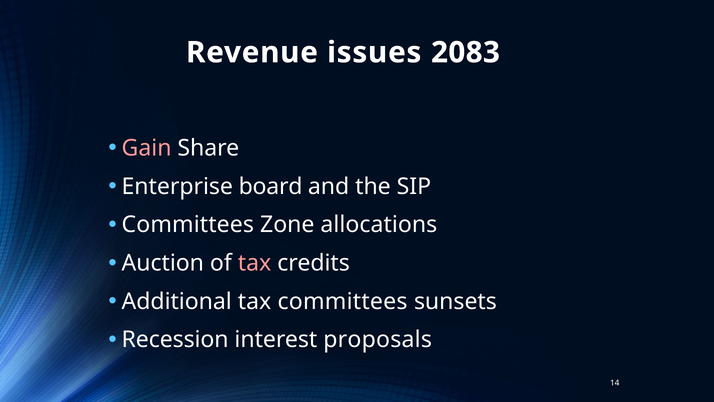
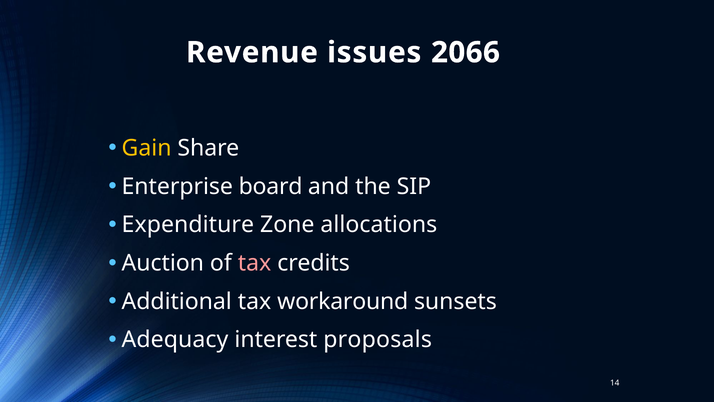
2083: 2083 -> 2066
Gain colour: pink -> yellow
Committees at (188, 225): Committees -> Expenditure
tax committees: committees -> workaround
Recession: Recession -> Adequacy
